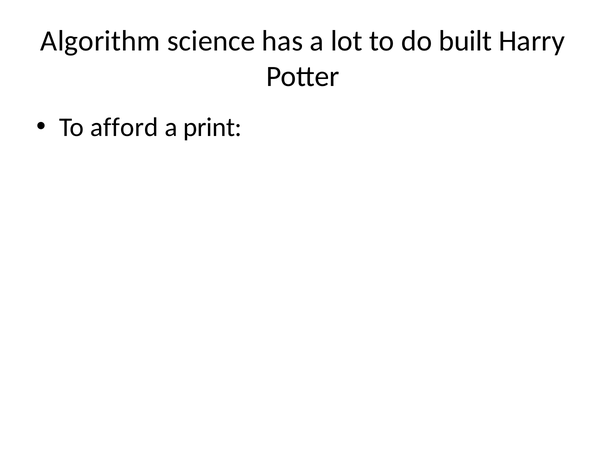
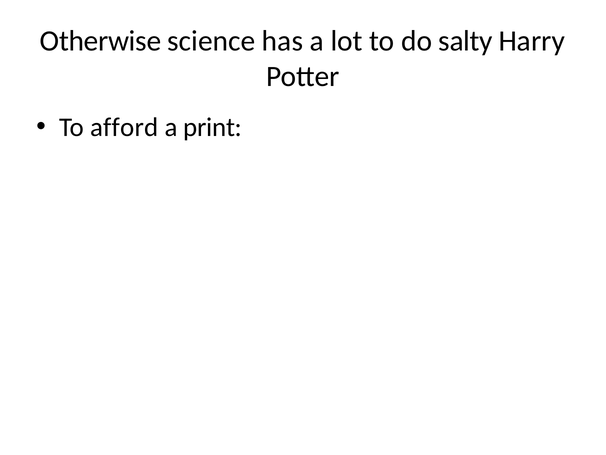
Algorithm: Algorithm -> Otherwise
built: built -> salty
